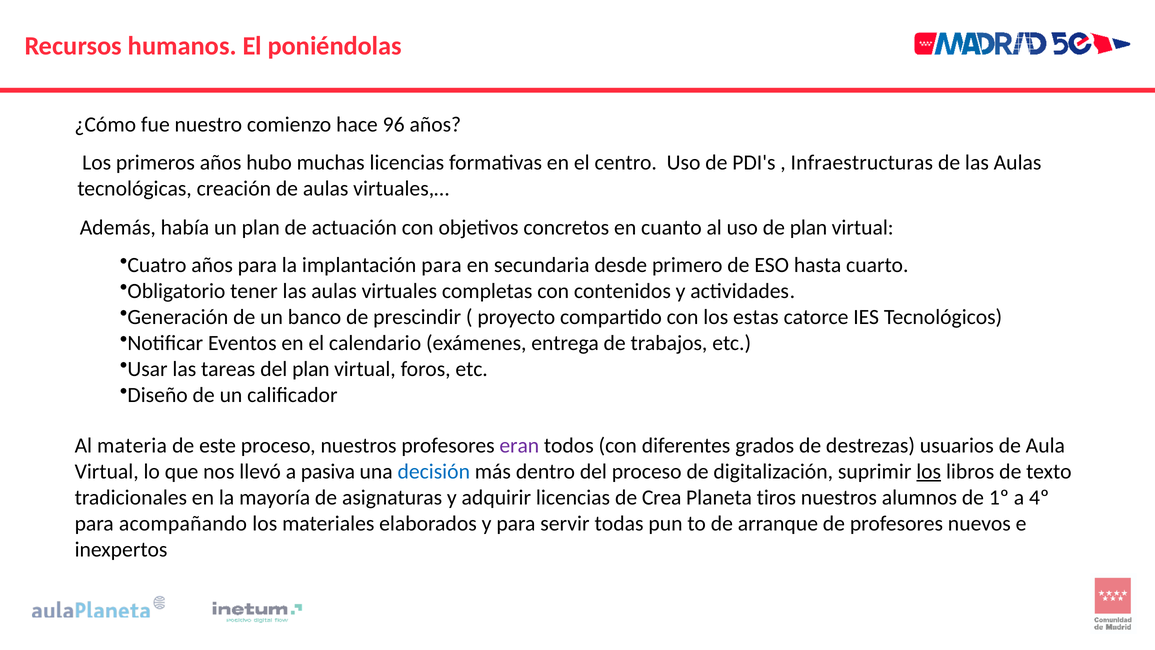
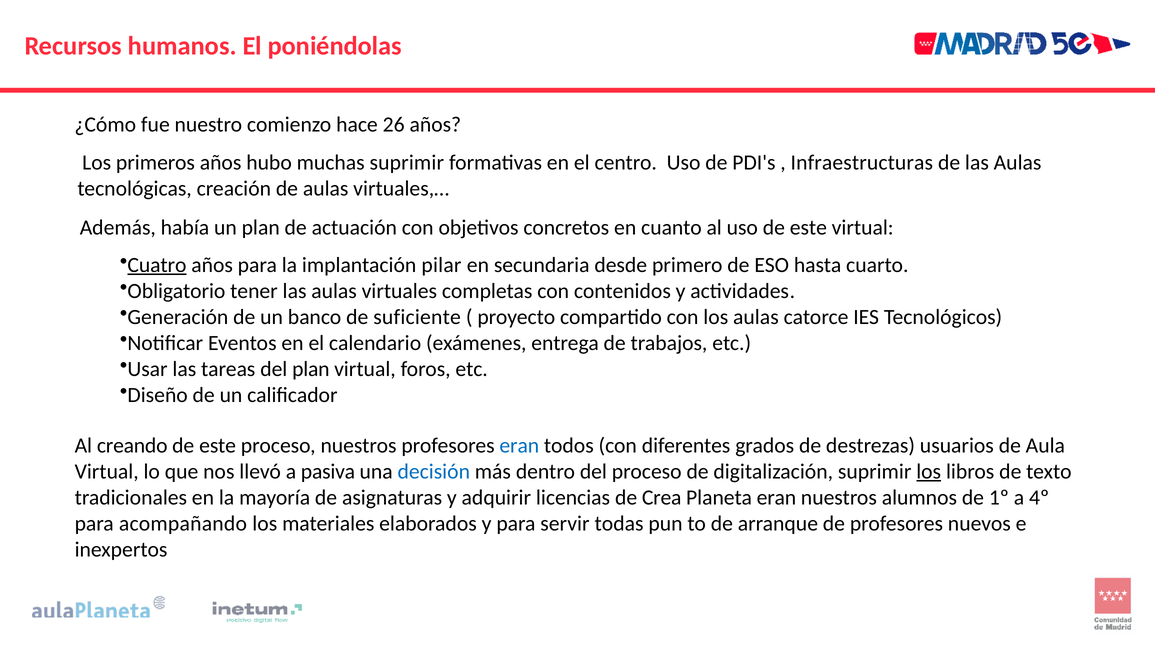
96: 96 -> 26
muchas licencias: licencias -> suprimir
uso de plan: plan -> este
Cuatro underline: none -> present
implantación para: para -> pilar
prescindir: prescindir -> suficiente
los estas: estas -> aulas
materia: materia -> creando
eran at (519, 445) colour: purple -> blue
Planeta tiros: tiros -> eran
